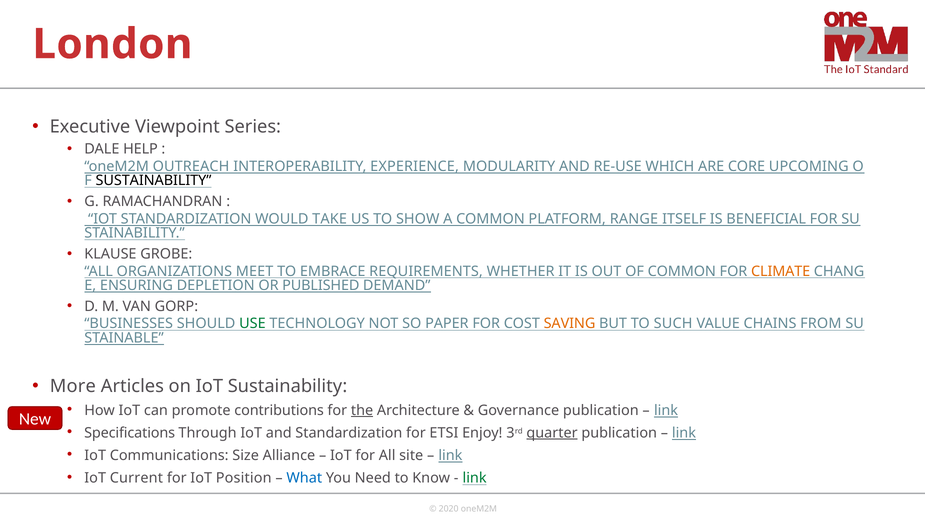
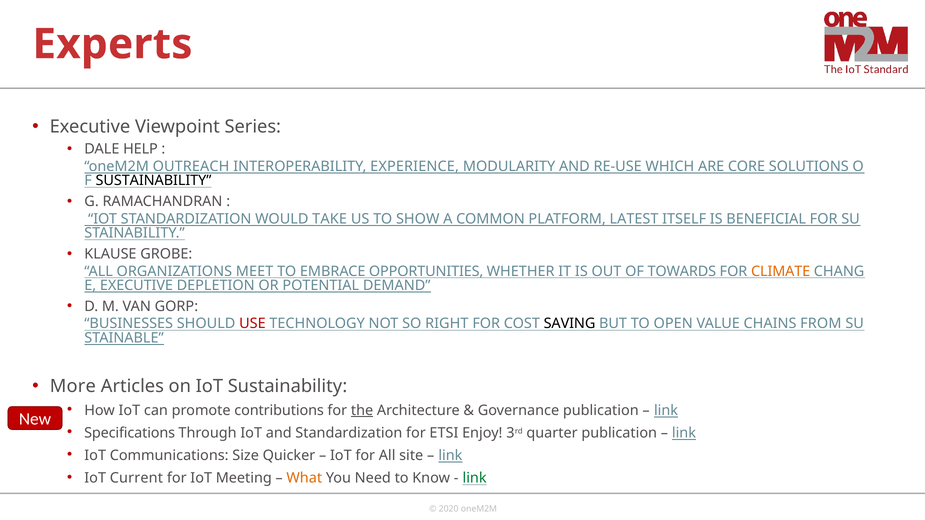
London: London -> Experts
UPCOMING: UPCOMING -> SOLUTIONS
RANGE: RANGE -> LATEST
REQUIREMENTS: REQUIREMENTS -> OPPORTUNITIES
OF COMMON: COMMON -> TOWARDS
ENSURING at (136, 286): ENSURING -> EXECUTIVE
PUBLISHED: PUBLISHED -> POTENTIAL
USE colour: green -> red
PAPER: PAPER -> RIGHT
SAVING colour: orange -> black
SUCH: SUCH -> OPEN
quarter underline: present -> none
Alliance: Alliance -> Quicker
Position: Position -> Meeting
What colour: blue -> orange
